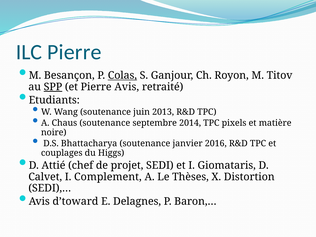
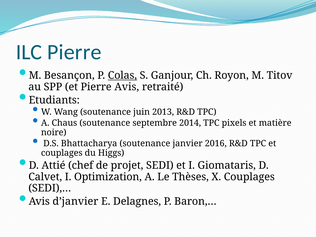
SPP underline: present -> none
Complement: Complement -> Optimization
X Distortion: Distortion -> Couplages
d’toward: d’toward -> d’janvier
